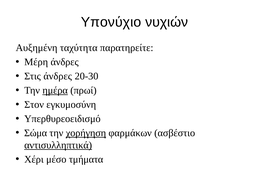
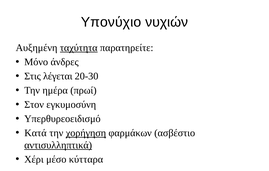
ταχύτητα underline: none -> present
Μέρη: Μέρη -> Μόνο
Στις άνδρες: άνδρες -> λέγεται
ημέρα underline: present -> none
Σώμα: Σώμα -> Κατά
τμήματα: τμήματα -> κύτταρα
